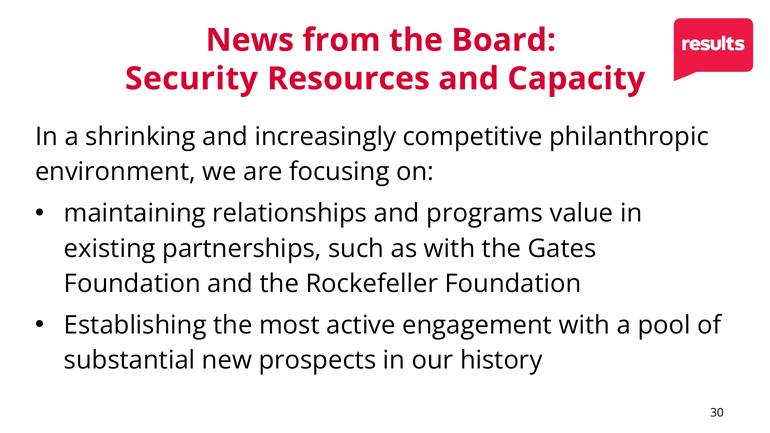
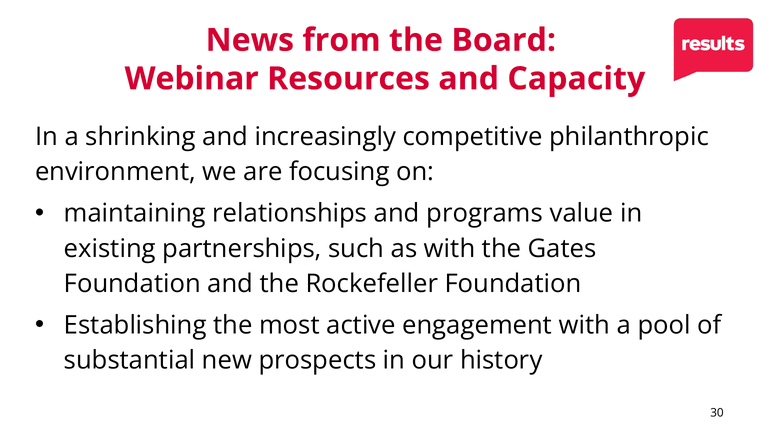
Security: Security -> Webinar
